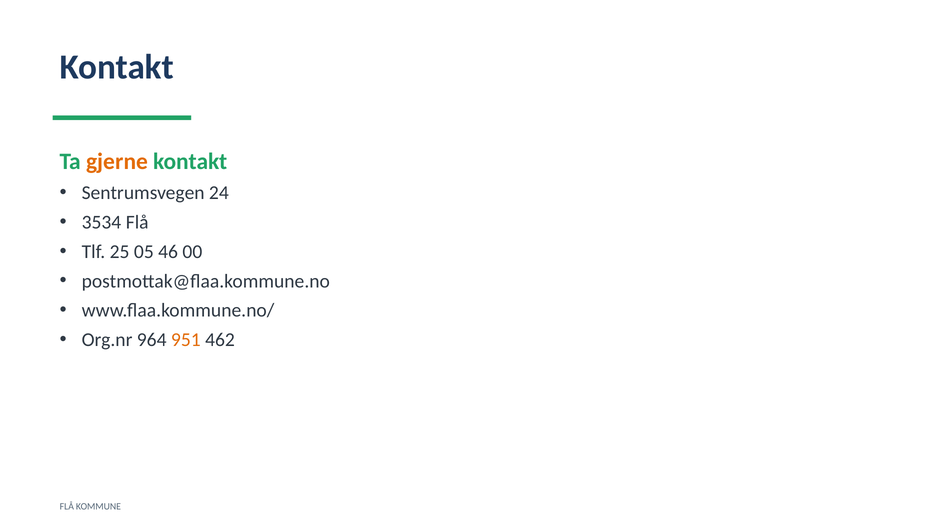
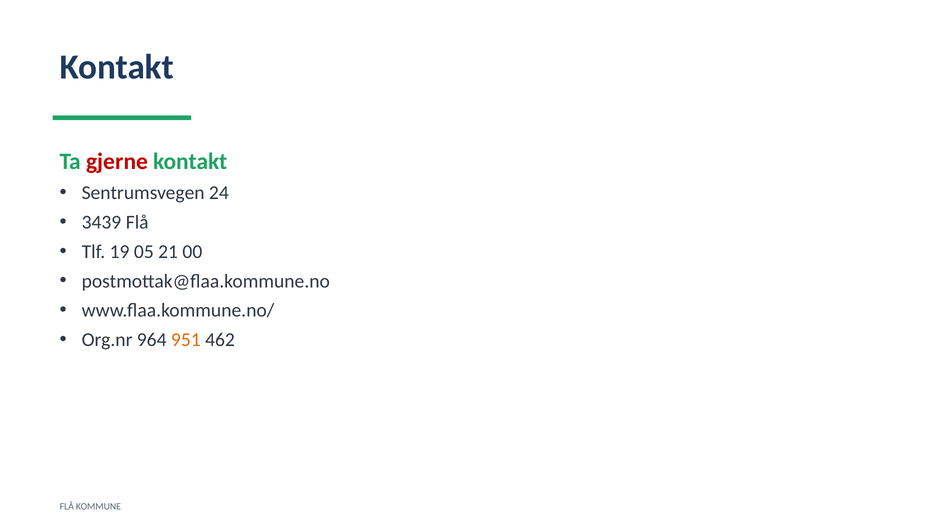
gjerne colour: orange -> red
3534: 3534 -> 3439
25: 25 -> 19
46: 46 -> 21
